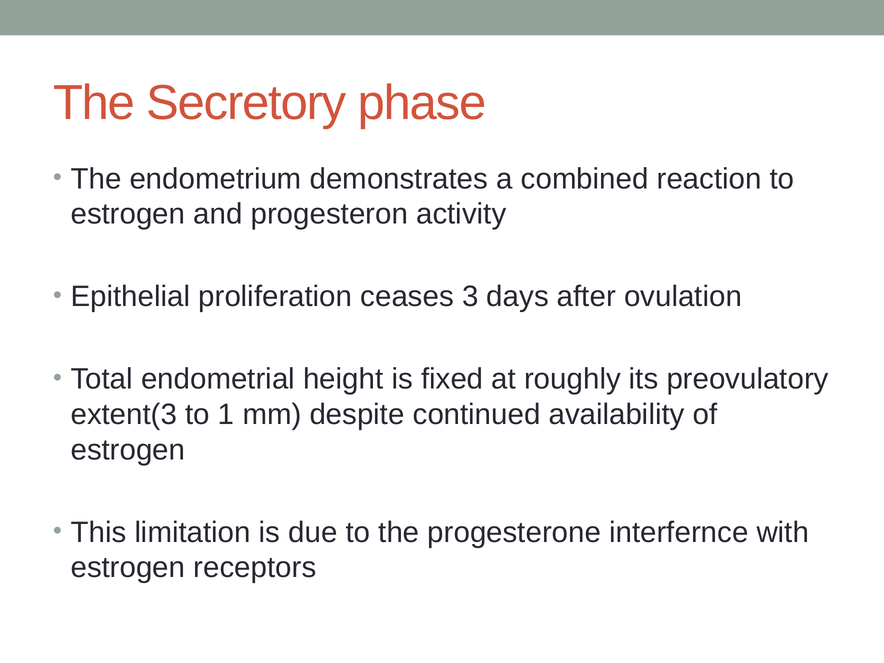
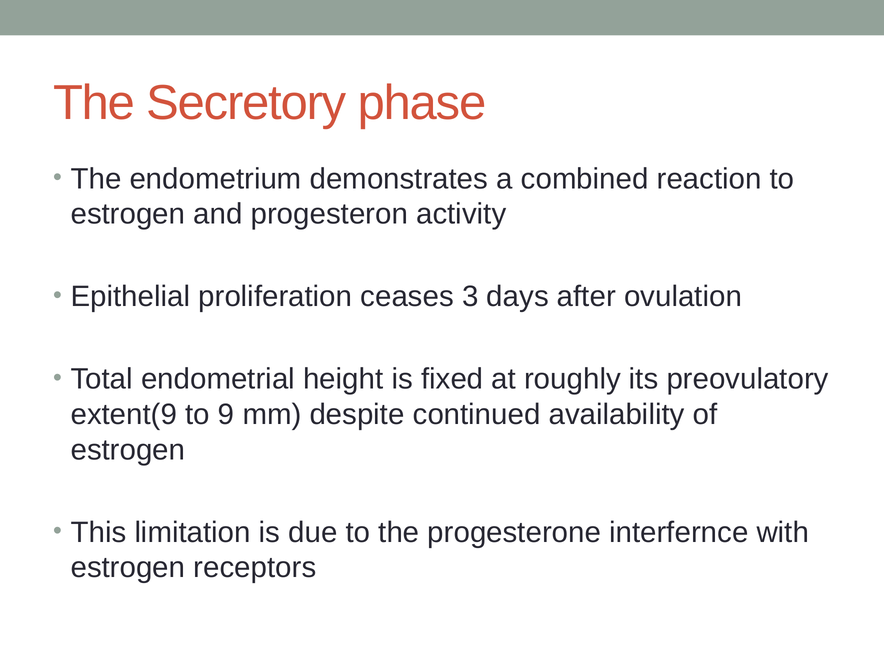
extent(3: extent(3 -> extent(9
1: 1 -> 9
